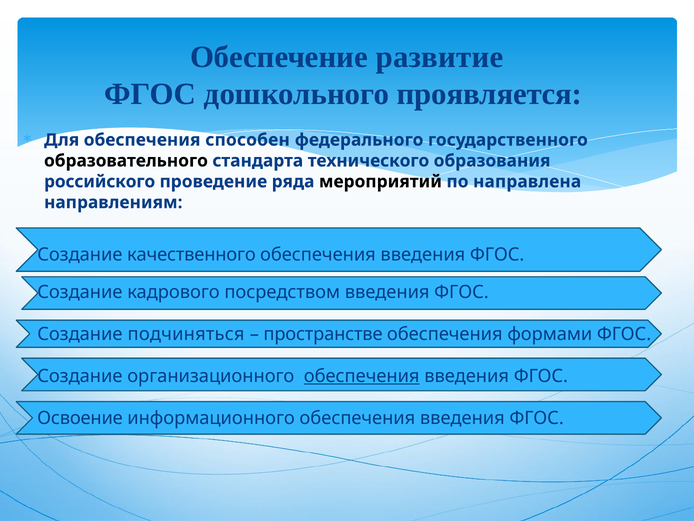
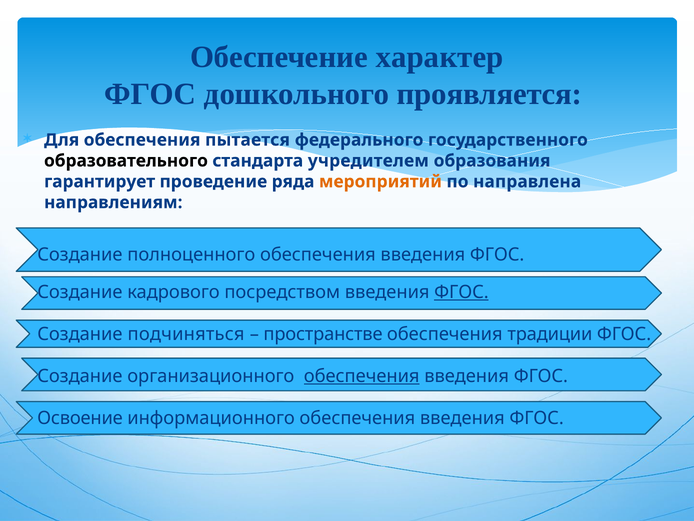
развитие: развитие -> характер
способен: способен -> пытается
технического: технического -> учредителем
российского: российского -> гарантирует
мероприятий colour: black -> orange
качественного: качественного -> полноценного
ФГОС at (461, 292) underline: none -> present
формами: формами -> традиции
